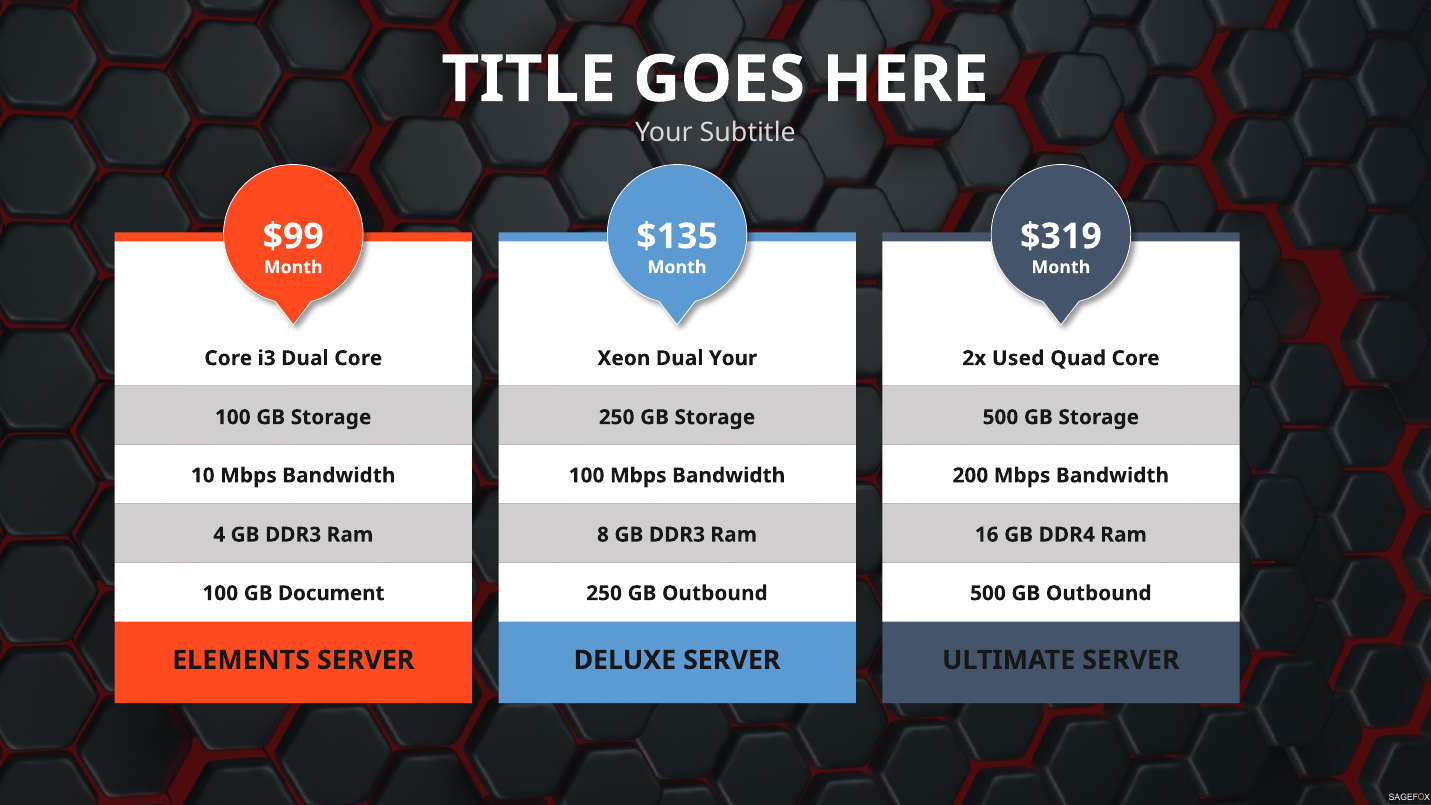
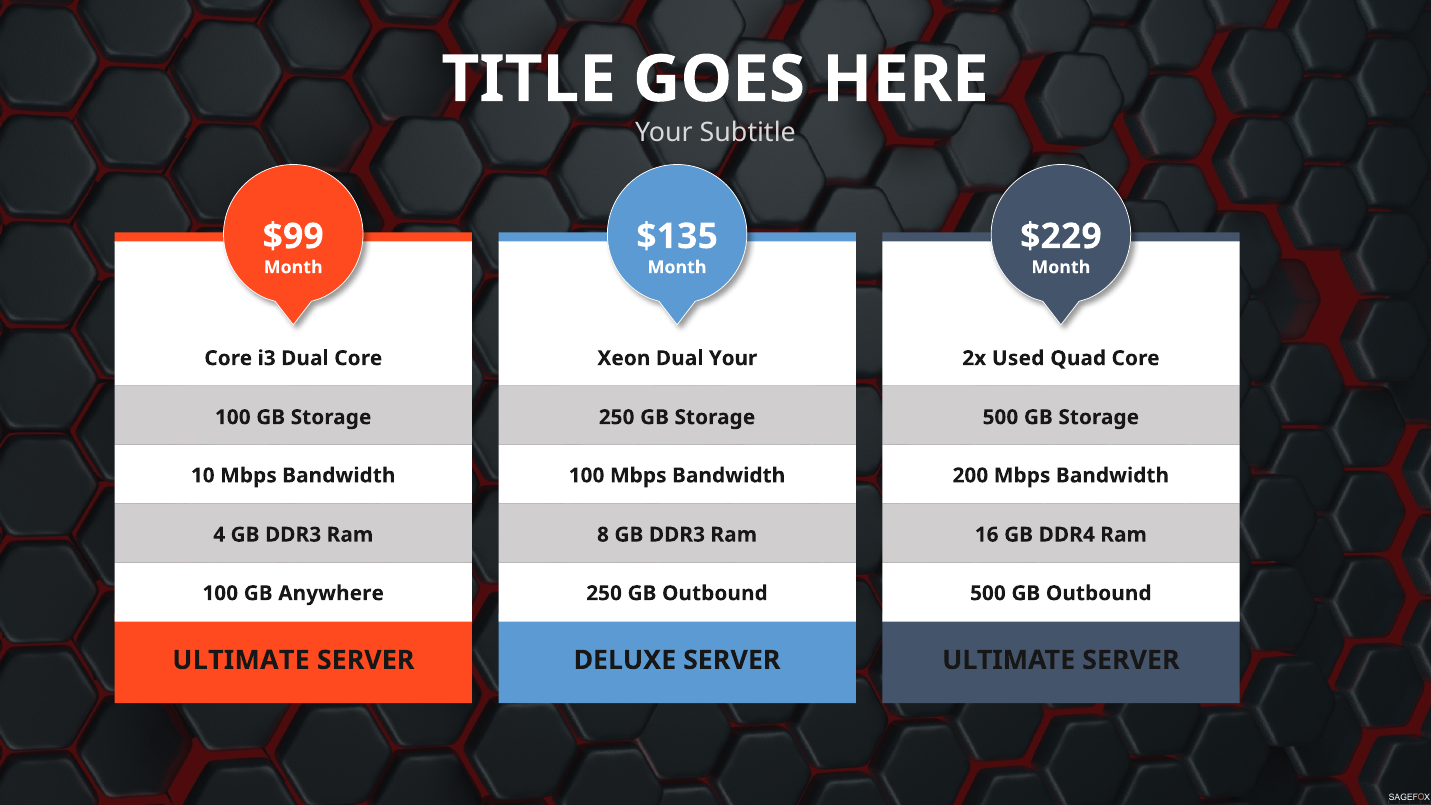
$319: $319 -> $229
Document: Document -> Anywhere
ELEMENTS at (241, 660): ELEMENTS -> ULTIMATE
